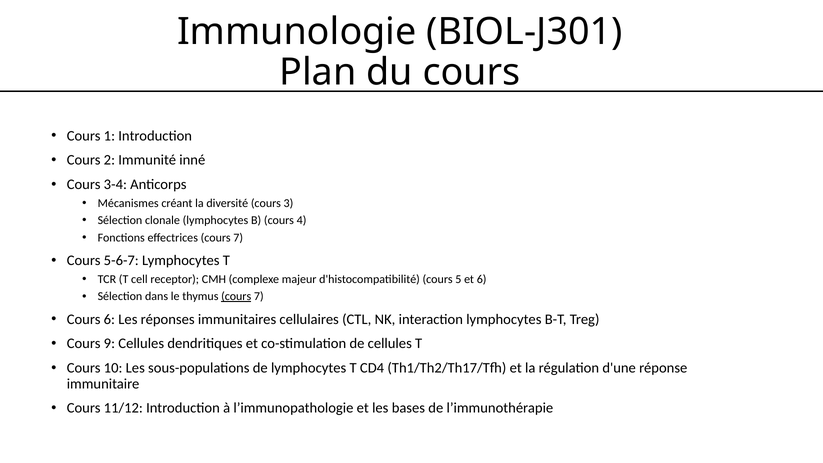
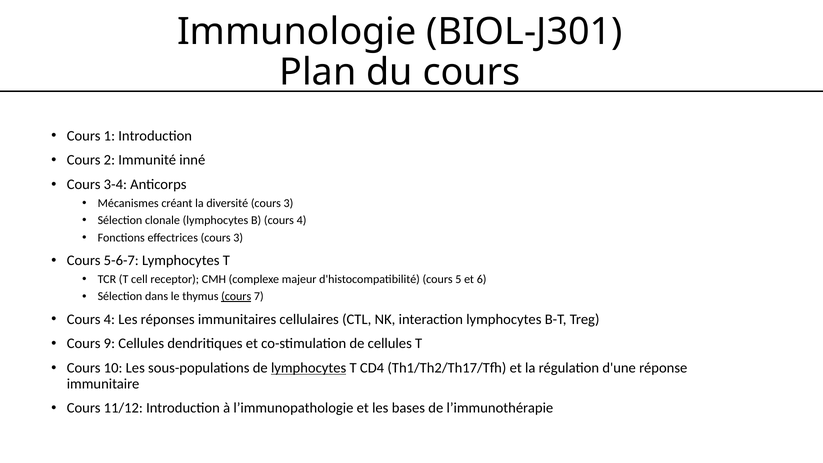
effectrices cours 7: 7 -> 3
6 at (109, 319): 6 -> 4
lymphocytes at (309, 368) underline: none -> present
